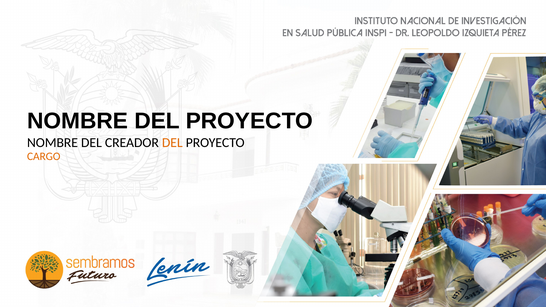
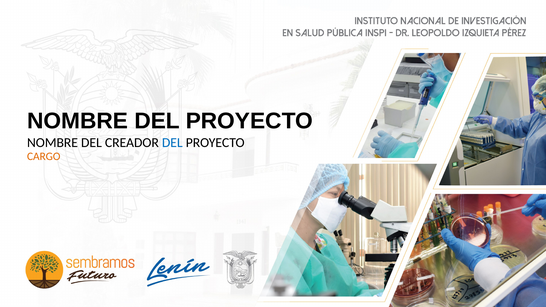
DEL at (172, 143) colour: orange -> blue
